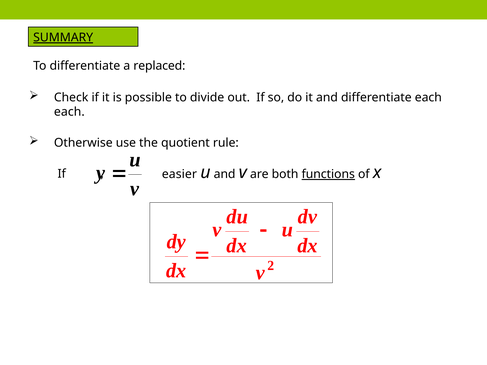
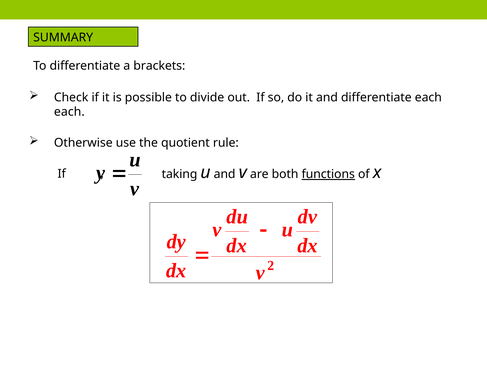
SUMMARY underline: present -> none
replaced: replaced -> brackets
easier: easier -> taking
